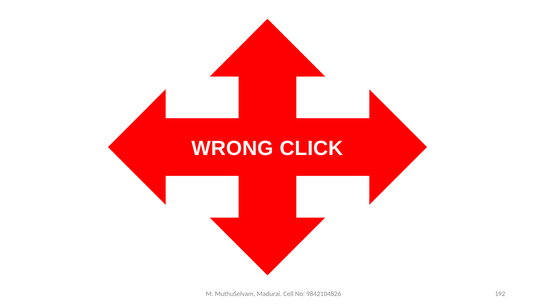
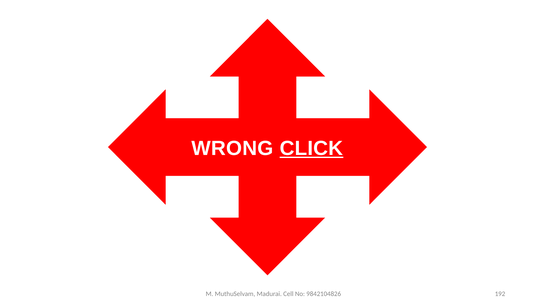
CLICK underline: none -> present
